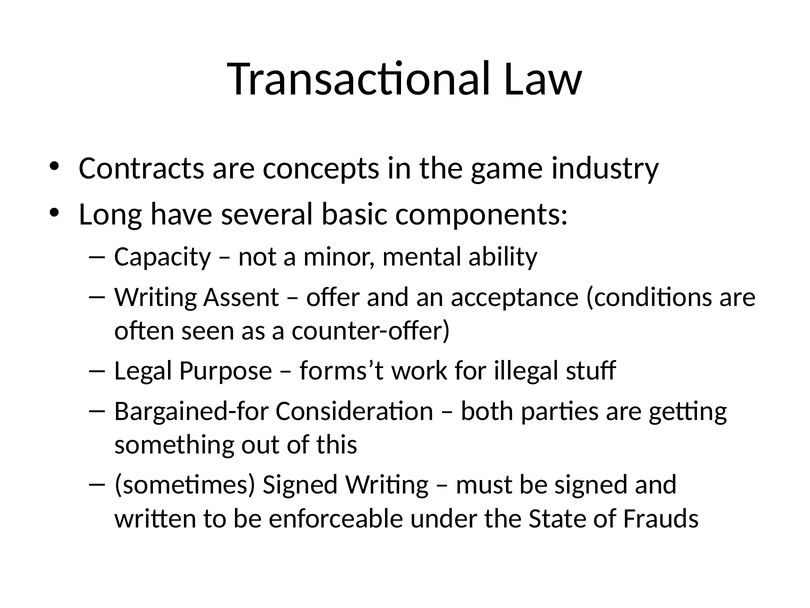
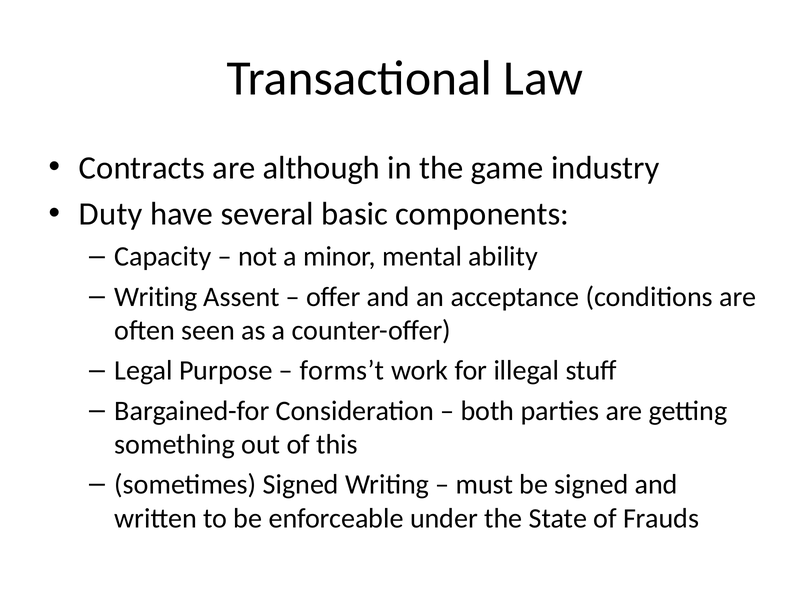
concepts: concepts -> although
Long: Long -> Duty
